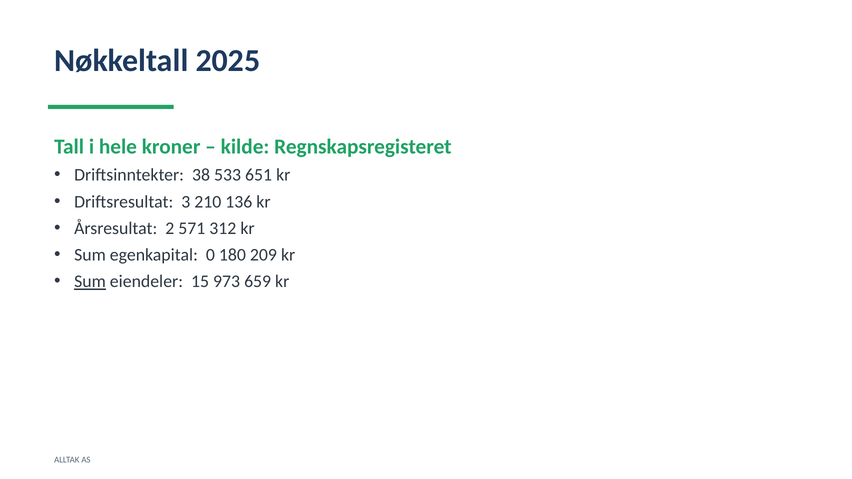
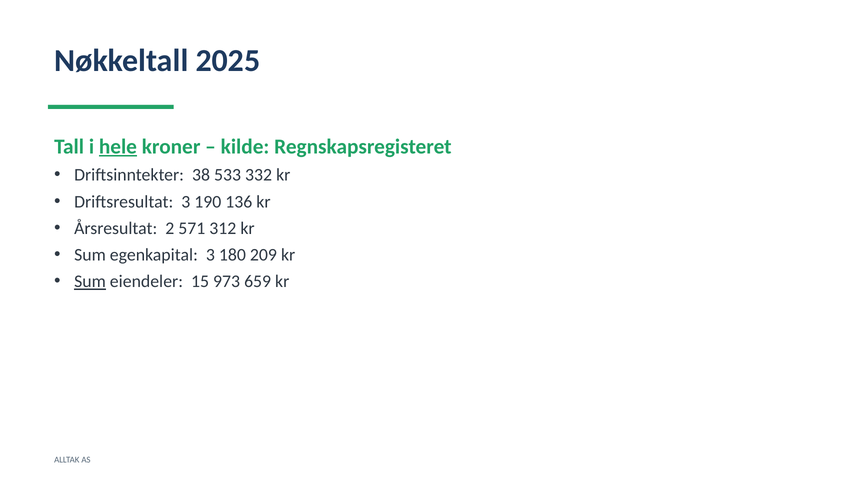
hele underline: none -> present
651: 651 -> 332
210: 210 -> 190
egenkapital 0: 0 -> 3
